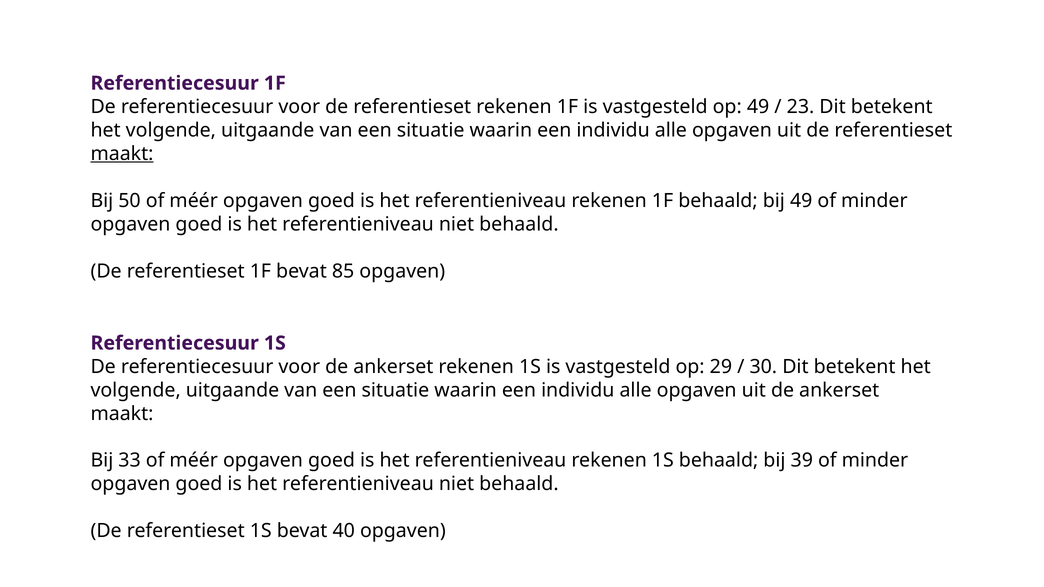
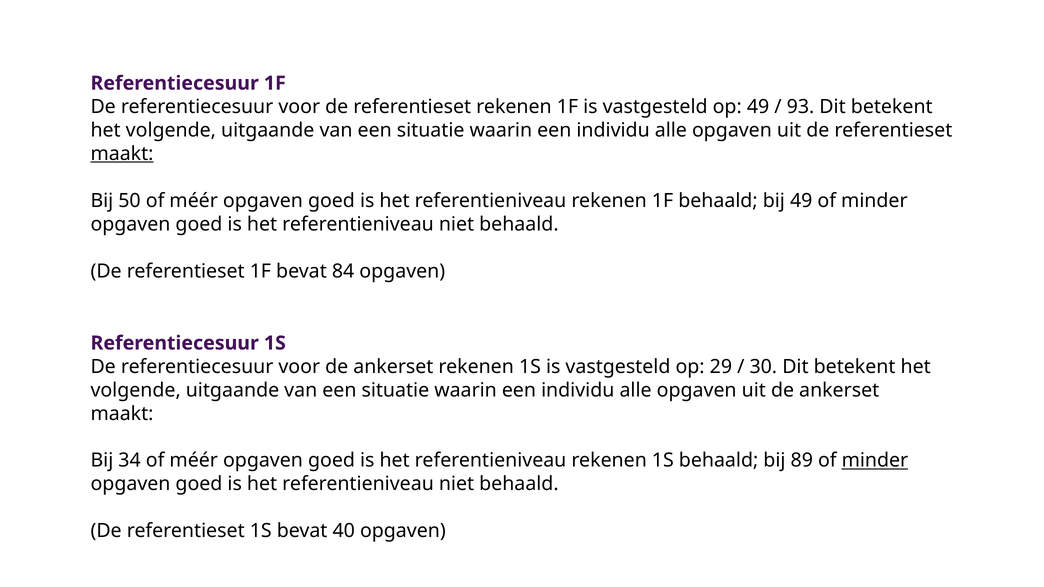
23: 23 -> 93
85: 85 -> 84
33: 33 -> 34
39: 39 -> 89
minder at (875, 461) underline: none -> present
